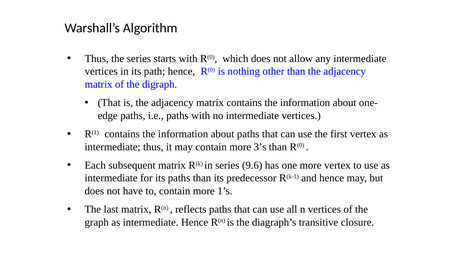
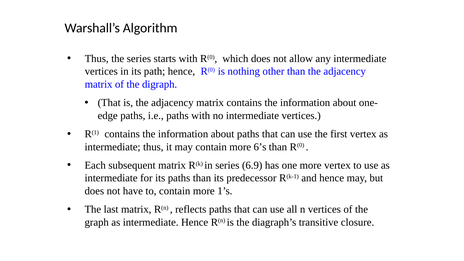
3’s: 3’s -> 6’s
9.6: 9.6 -> 6.9
